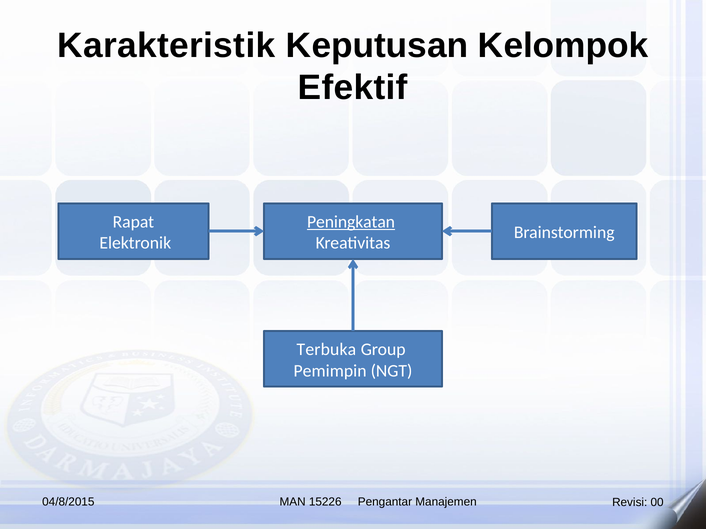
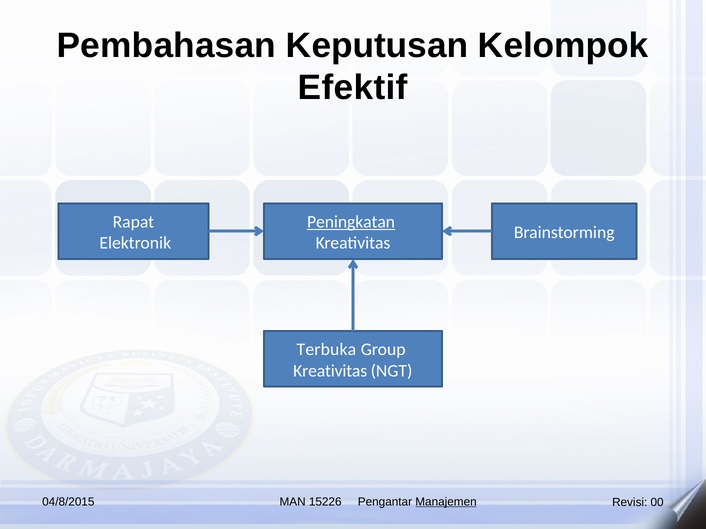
Karakteristik: Karakteristik -> Pembahasan
Pemimpin at (330, 371): Pemimpin -> Kreativitas
Manajemen underline: none -> present
